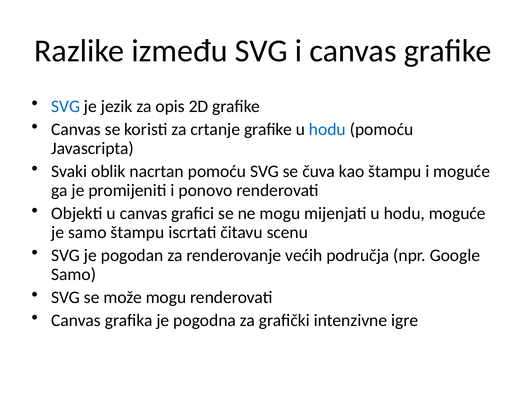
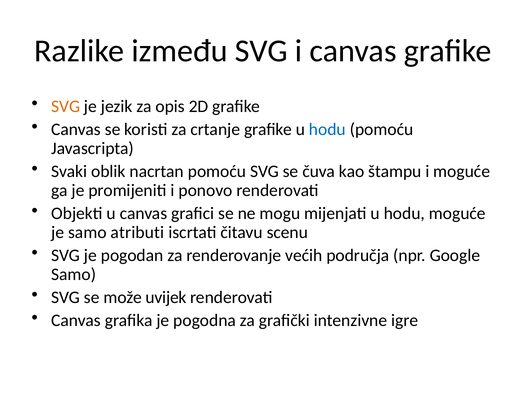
SVG at (66, 106) colour: blue -> orange
samo štampu: štampu -> atributi
može mogu: mogu -> uvijek
